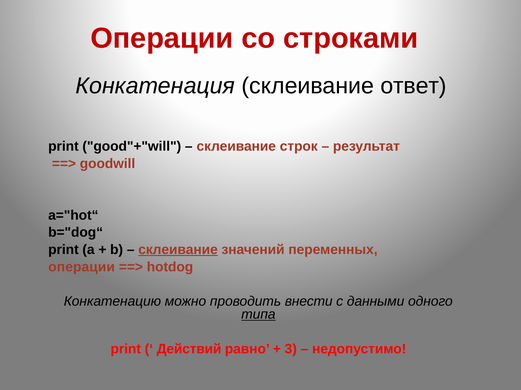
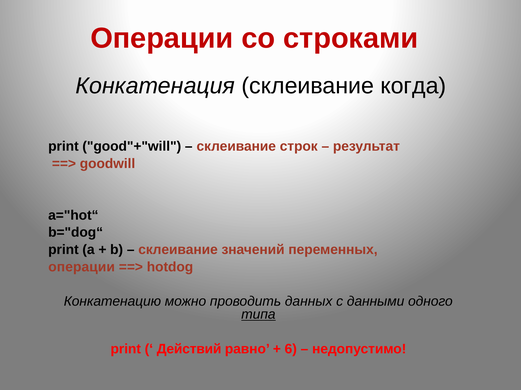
ответ: ответ -> когда
склеивание at (178, 250) underline: present -> none
внести: внести -> данных
3: 3 -> 6
